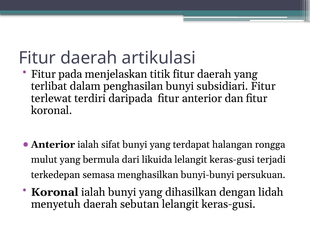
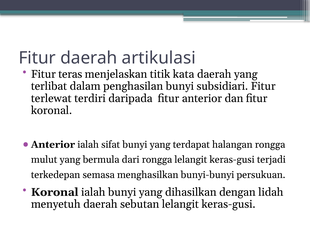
pada: pada -> teras
titik fitur: fitur -> kata
dari likuida: likuida -> rongga
